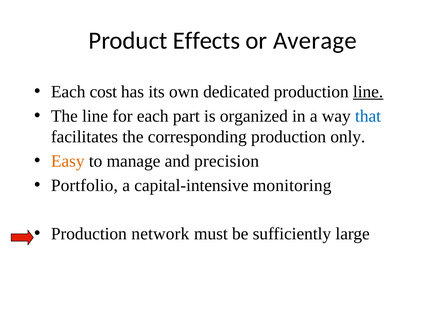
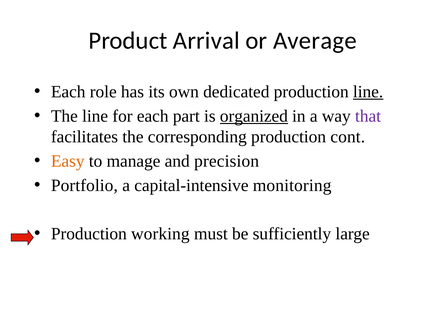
Effects: Effects -> Arrival
cost: cost -> role
organized underline: none -> present
that colour: blue -> purple
only: only -> cont
network: network -> working
